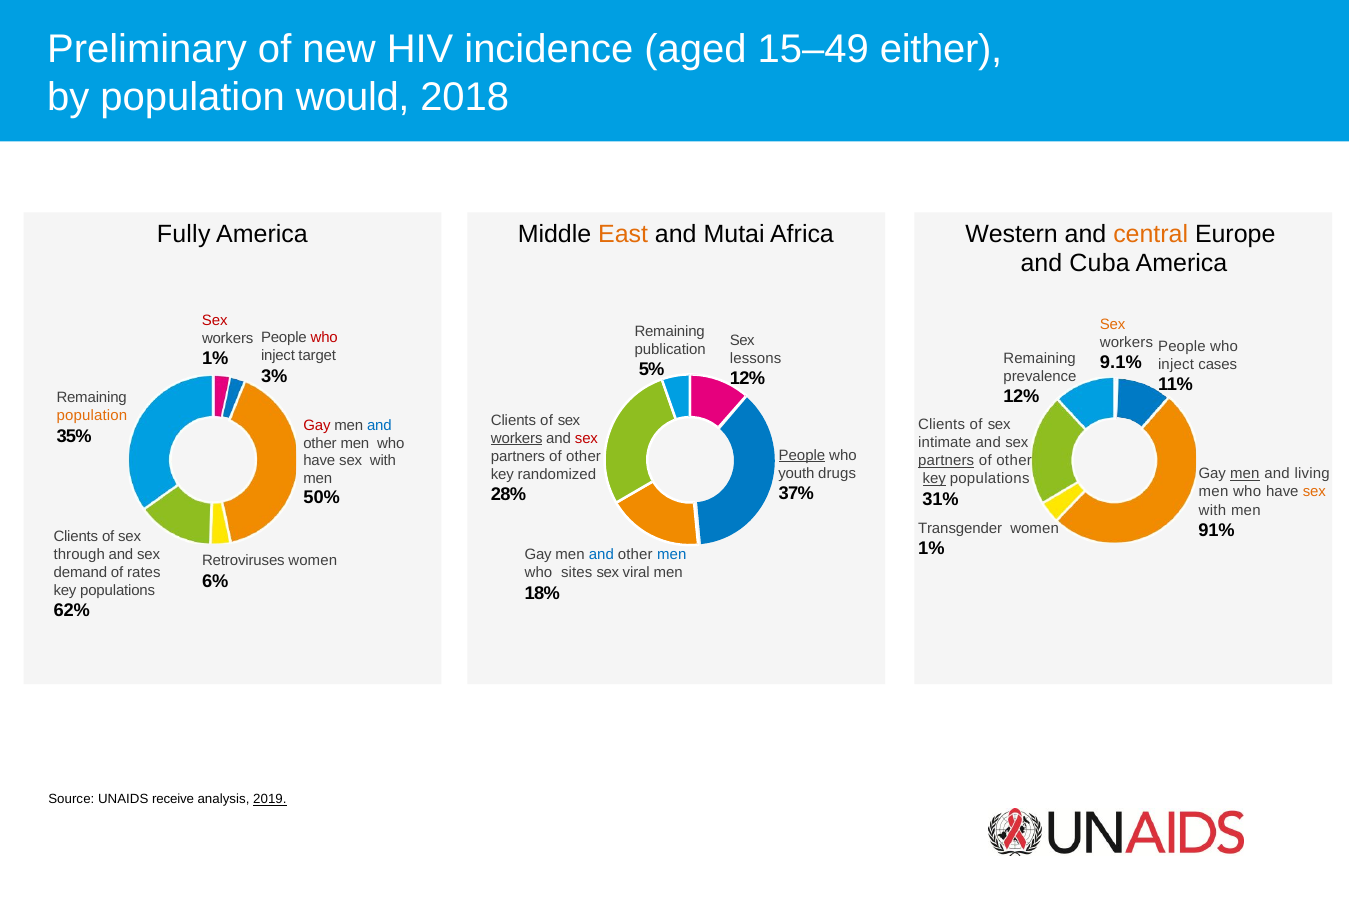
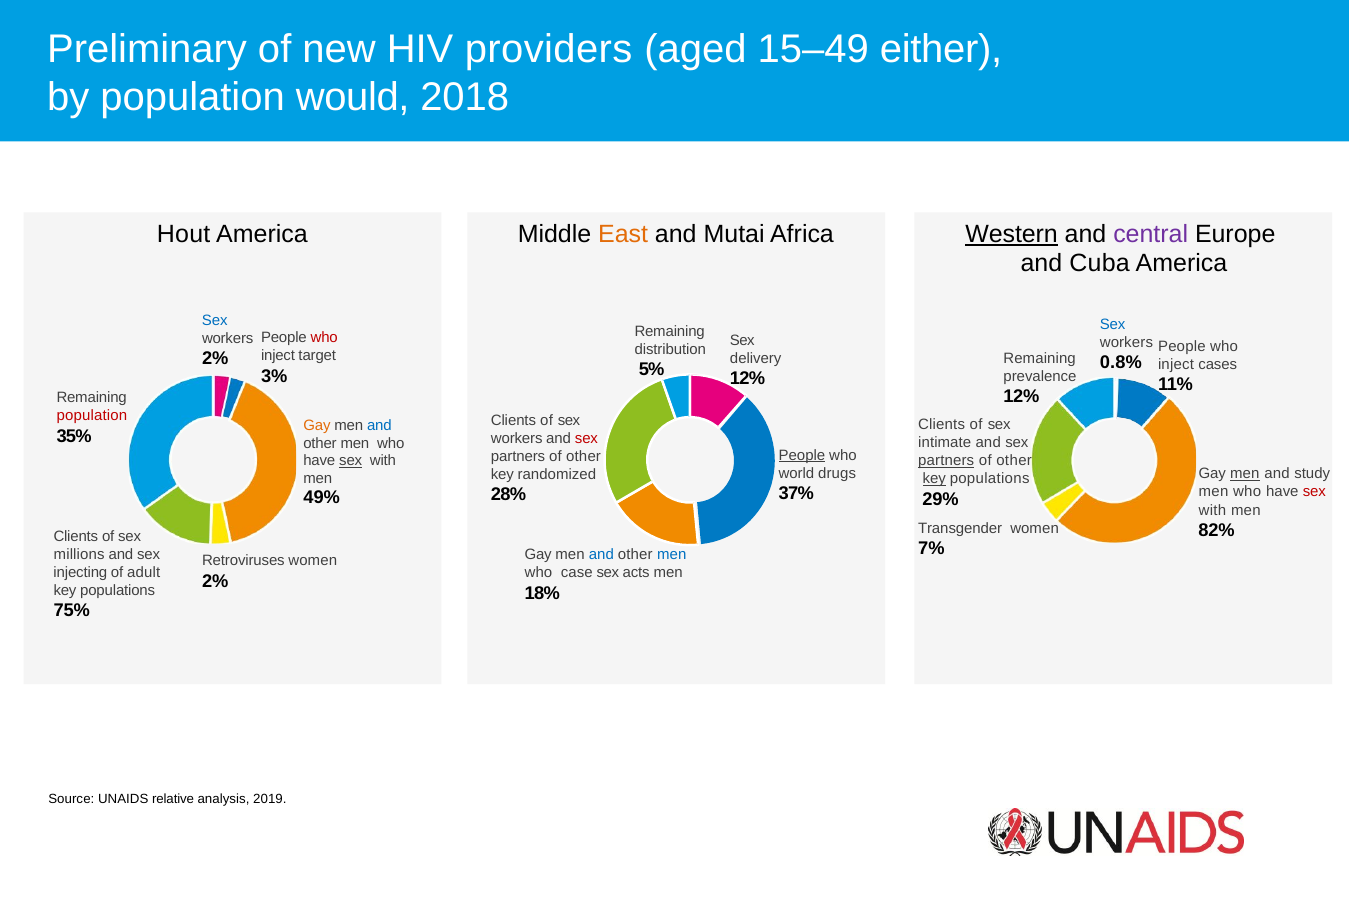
incidence: incidence -> providers
Fully: Fully -> Hout
Western underline: none -> present
central colour: orange -> purple
Sex at (215, 320) colour: red -> blue
Sex at (1113, 325) colour: orange -> blue
publication: publication -> distribution
1% at (215, 359): 1% -> 2%
lessons: lessons -> delivery
9.1%: 9.1% -> 0.8%
population at (92, 416) colour: orange -> red
Gay at (317, 426) colour: red -> orange
workers at (517, 439) underline: present -> none
sex at (351, 461) underline: none -> present
youth: youth -> world
living: living -> study
sex at (1314, 492) colour: orange -> red
50%: 50% -> 49%
31%: 31% -> 29%
91%: 91% -> 82%
1% at (931, 549): 1% -> 7%
through: through -> millions
demand: demand -> injecting
rates: rates -> adult
sites: sites -> case
viral: viral -> acts
6% at (215, 581): 6% -> 2%
62%: 62% -> 75%
receive: receive -> relative
2019 underline: present -> none
